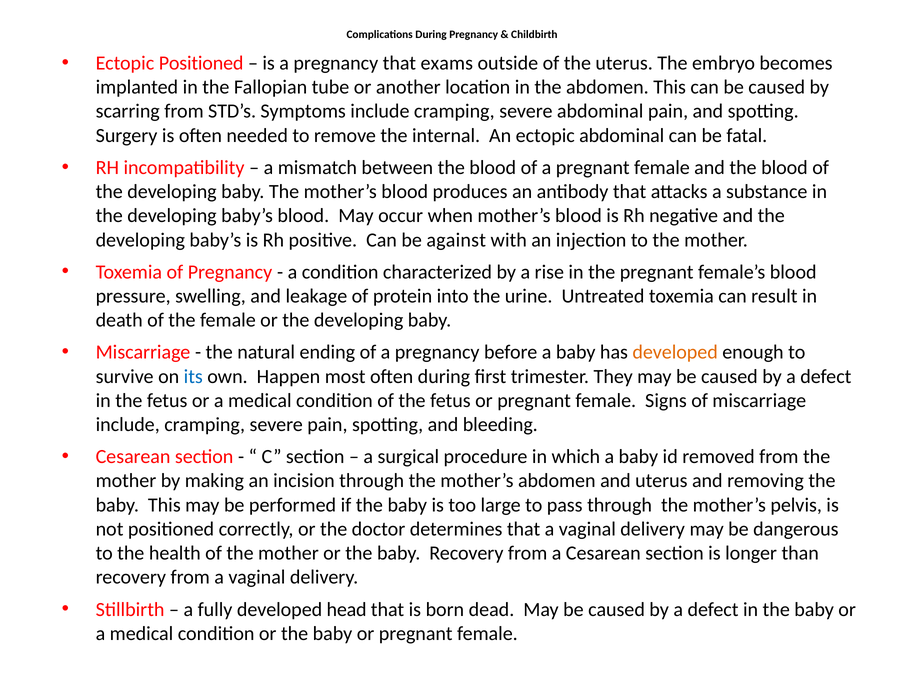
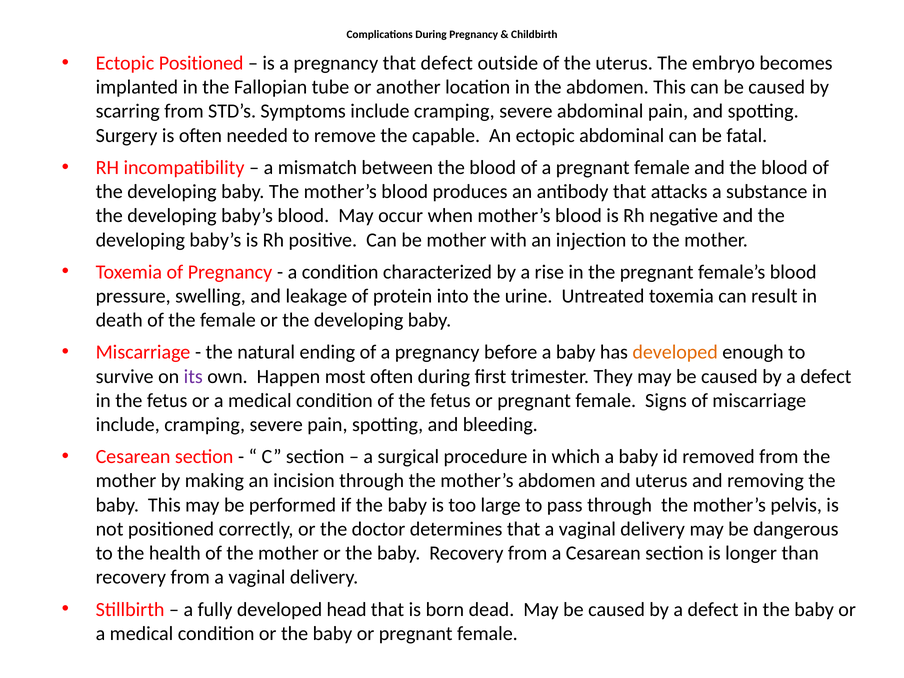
that exams: exams -> defect
internal: internal -> capable
be against: against -> mother
its colour: blue -> purple
